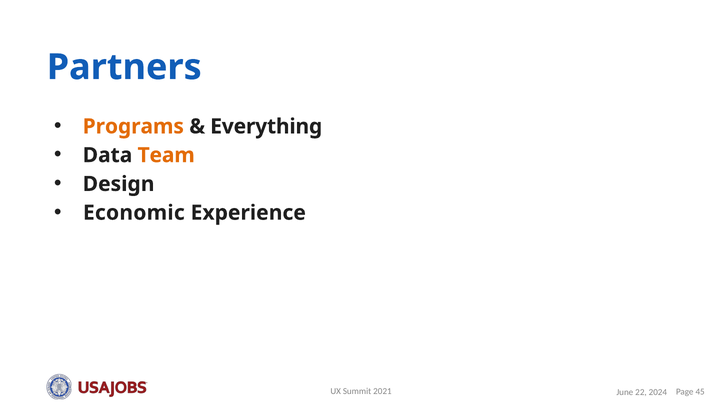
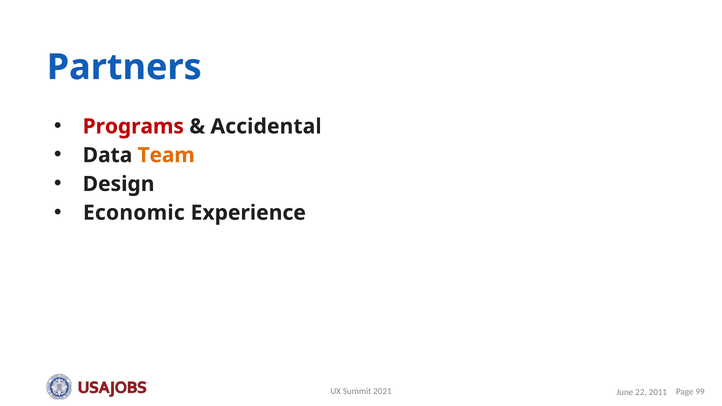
Programs colour: orange -> red
Everything: Everything -> Accidental
2024: 2024 -> 2011
45: 45 -> 99
